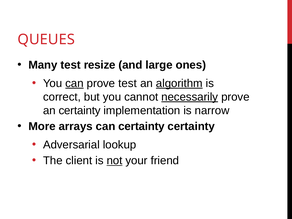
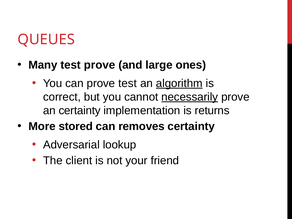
test resize: resize -> prove
can at (74, 83) underline: present -> none
narrow: narrow -> returns
arrays: arrays -> stored
can certainty: certainty -> removes
not underline: present -> none
